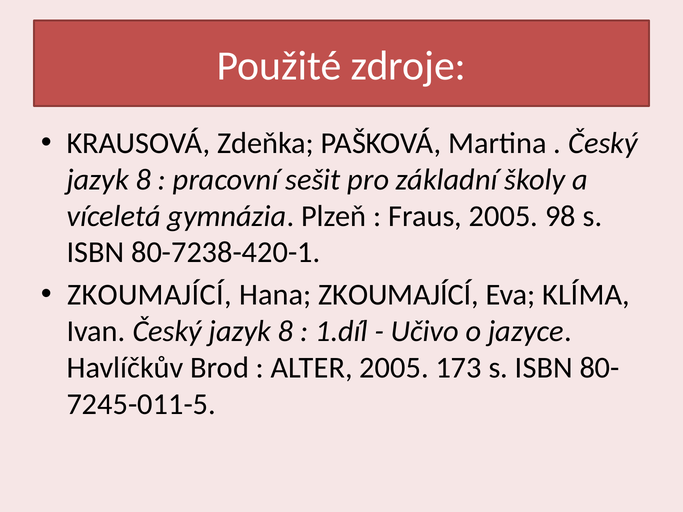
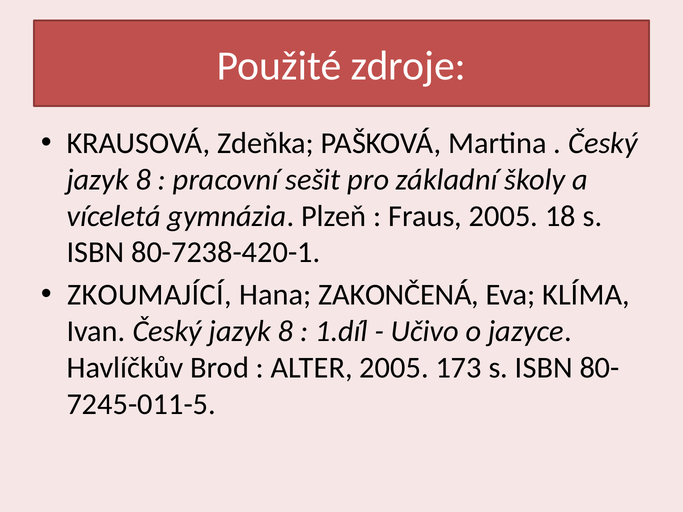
98: 98 -> 18
Hana ZKOUMAJÍCÍ: ZKOUMAJÍCÍ -> ZAKONČENÁ
